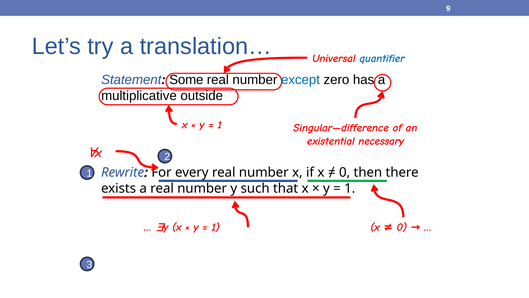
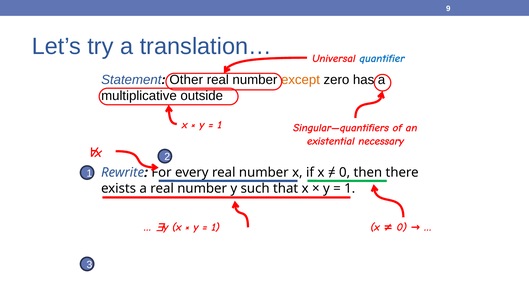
Some: Some -> Other
except colour: blue -> orange
Singular—difference: Singular—difference -> Singular—quantifiers
